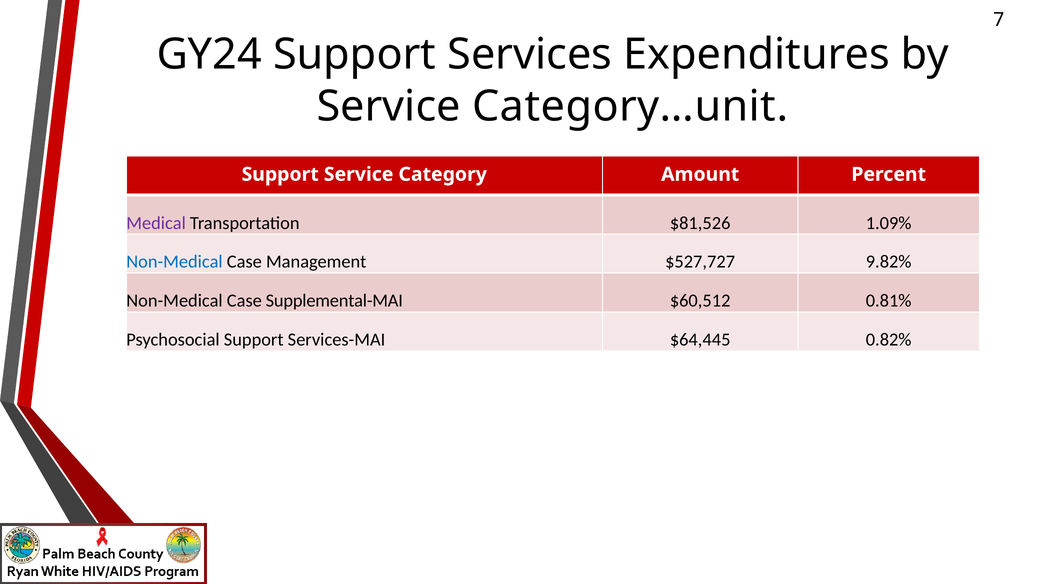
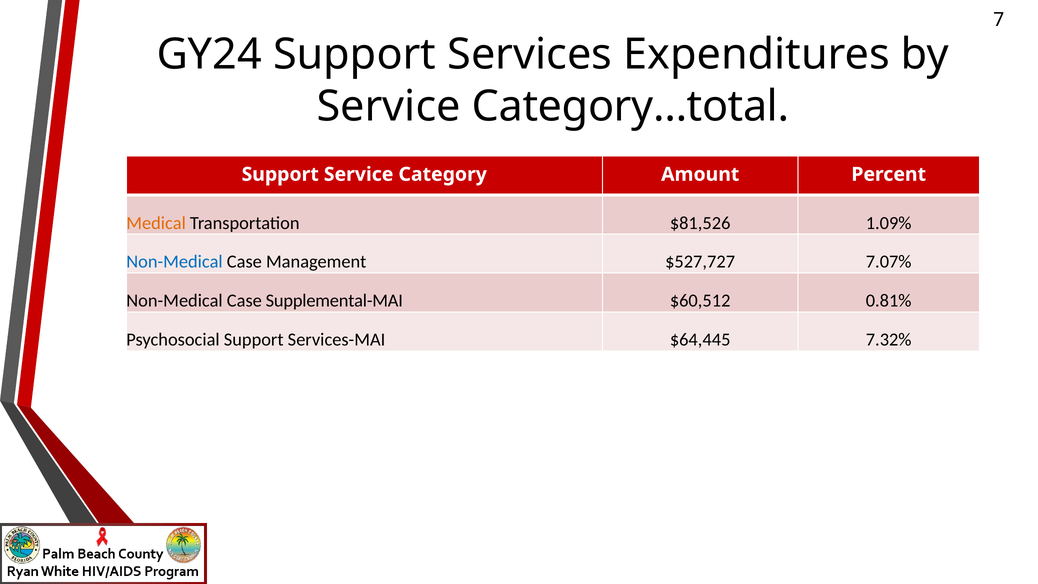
Category…unit: Category…unit -> Category…total
Medical colour: purple -> orange
9.82%: 9.82% -> 7.07%
0.82%: 0.82% -> 7.32%
